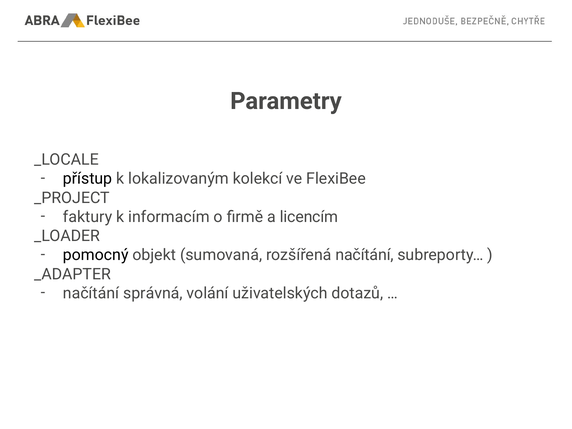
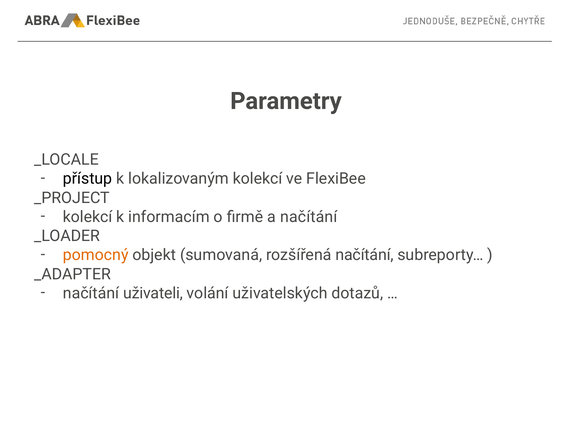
faktury at (88, 217): faktury -> kolekcí
a licencím: licencím -> načítání
pomocný colour: black -> orange
správná: správná -> uživateli
